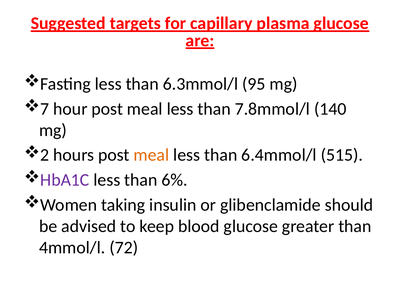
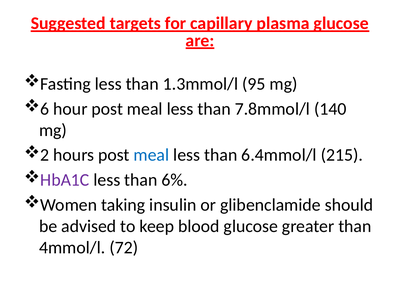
6.3mmol/l: 6.3mmol/l -> 1.3mmol/l
7: 7 -> 6
meal at (151, 155) colour: orange -> blue
515: 515 -> 215
